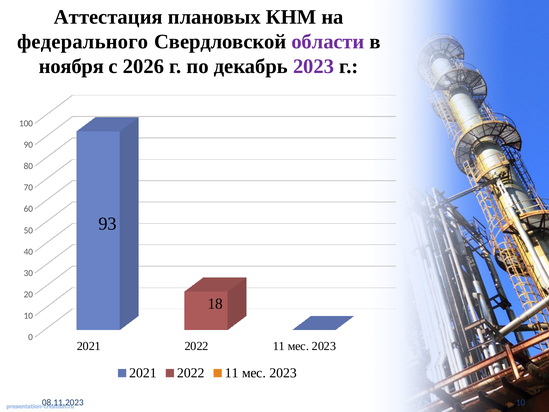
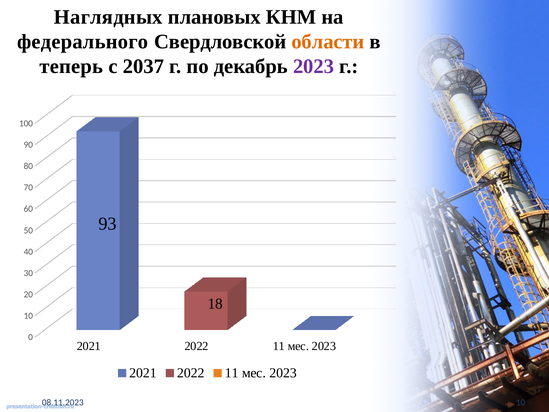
Аттестация: Аттестация -> Наглядных
области colour: purple -> orange
ноября: ноября -> теперь
2026: 2026 -> 2037
